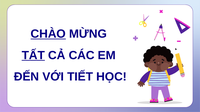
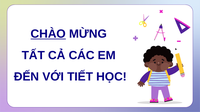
TẤT underline: present -> none
